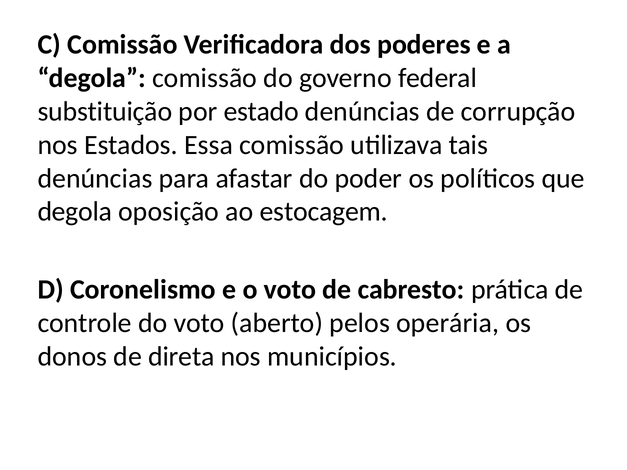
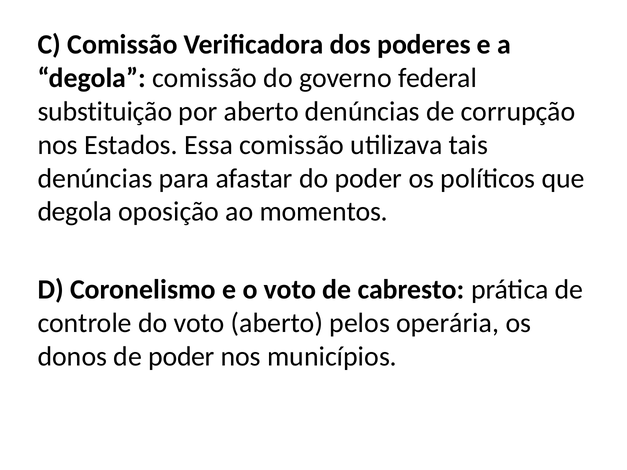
por estado: estado -> aberto
estocagem: estocagem -> momentos
de direta: direta -> poder
